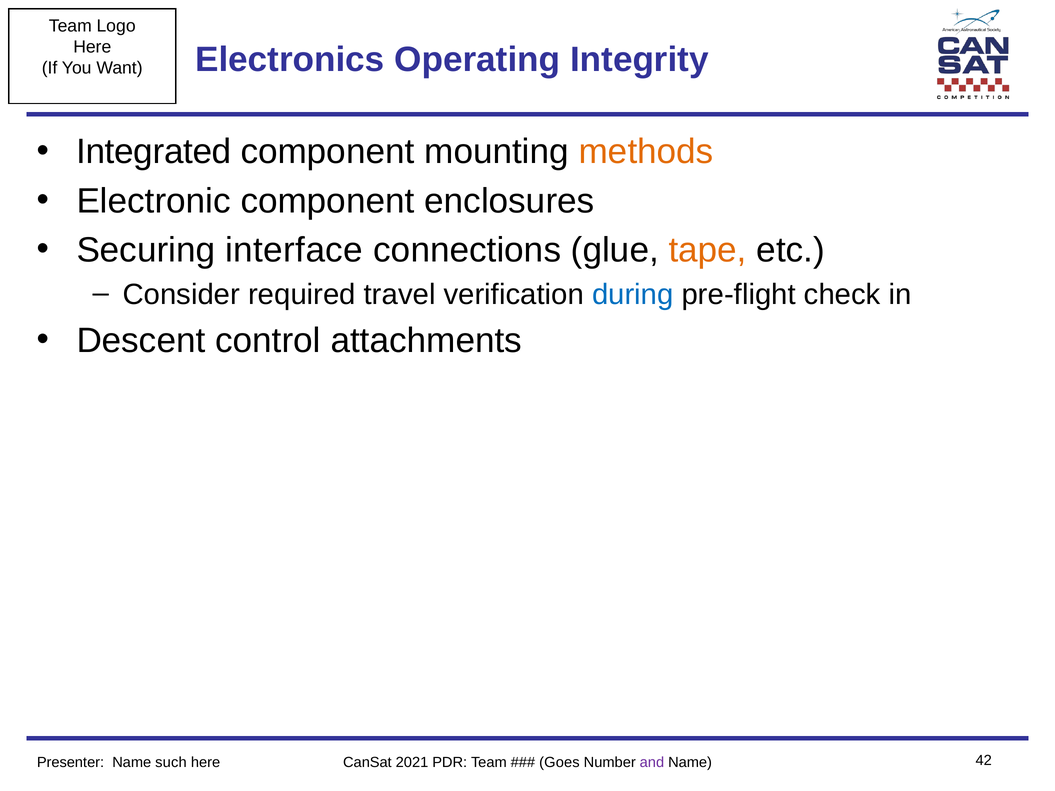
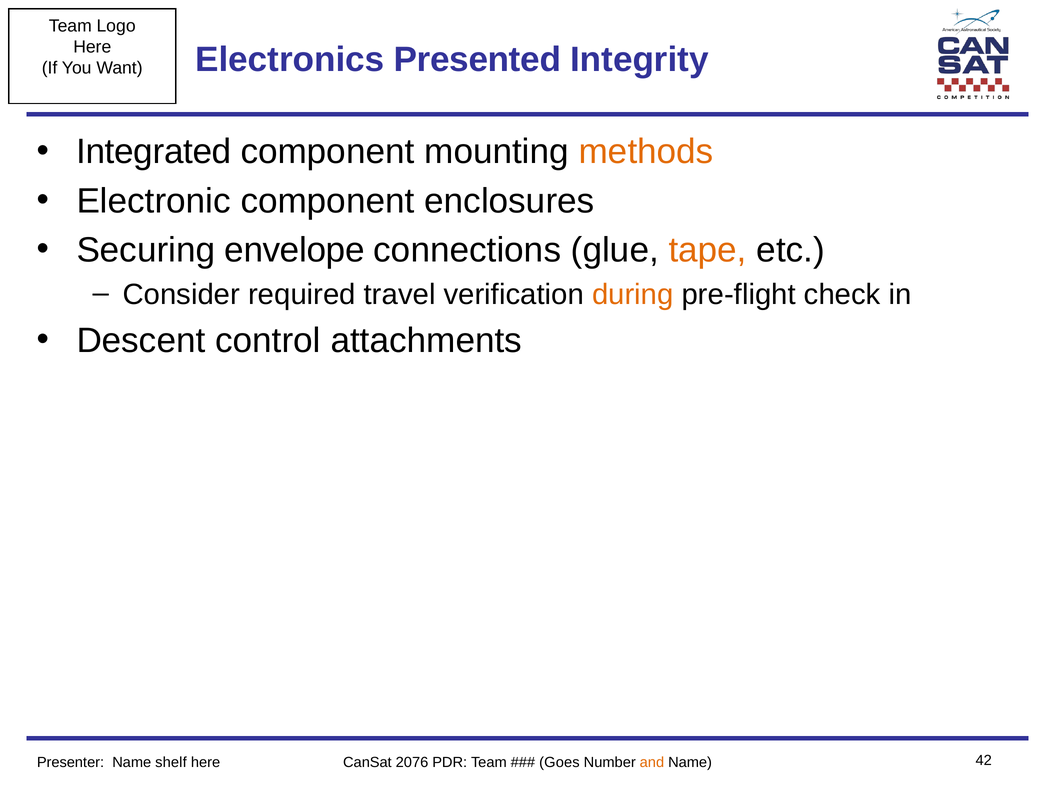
Operating: Operating -> Presented
interface: interface -> envelope
during colour: blue -> orange
such: such -> shelf
2021: 2021 -> 2076
and colour: purple -> orange
